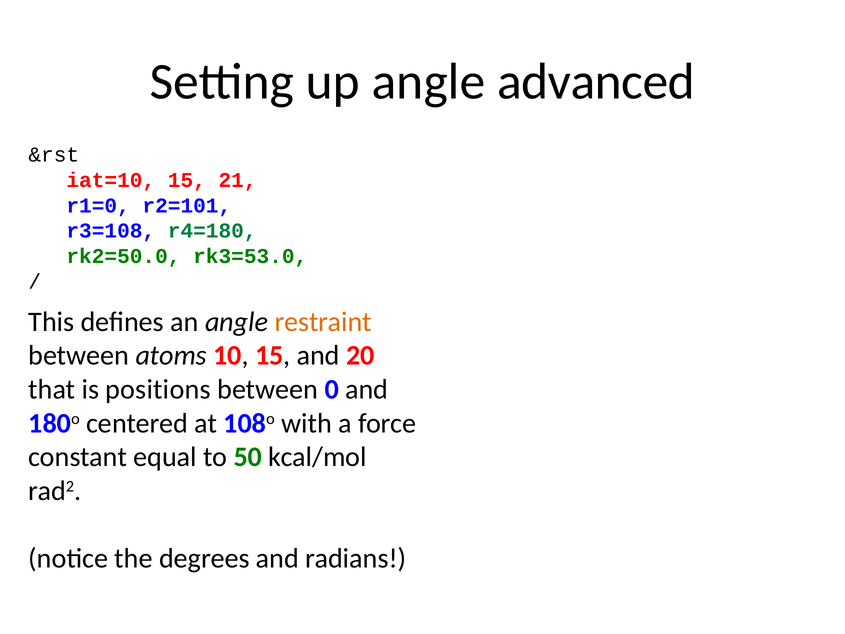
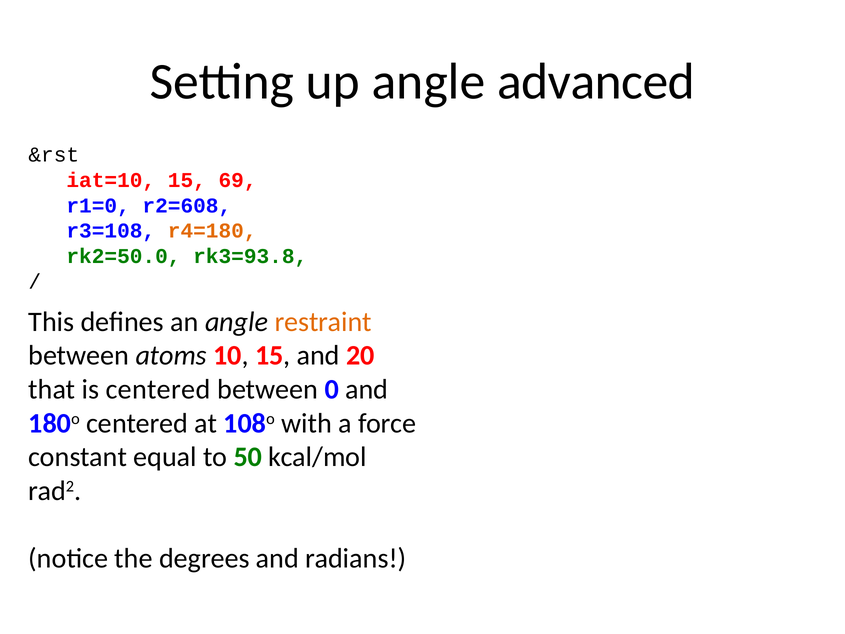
21: 21 -> 69
r2=101: r2=101 -> r2=608
r4=180 colour: green -> orange
rk3=53.0: rk3=53.0 -> rk3=93.8
is positions: positions -> centered
